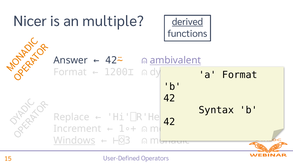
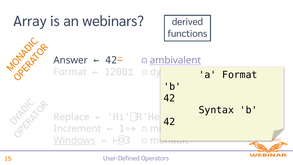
Nicer: Nicer -> Array
multiple: multiple -> webinars
derived underline: present -> none
